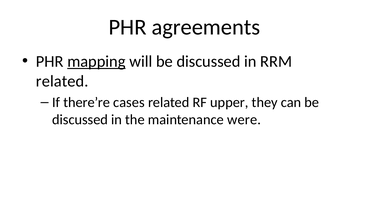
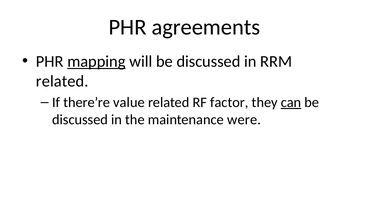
cases: cases -> value
upper: upper -> factor
can underline: none -> present
